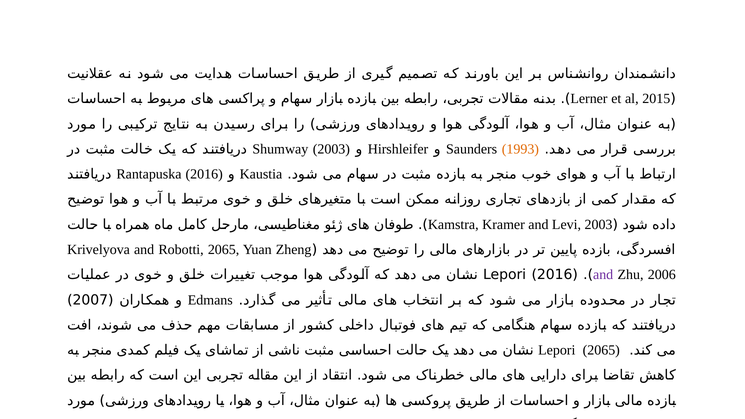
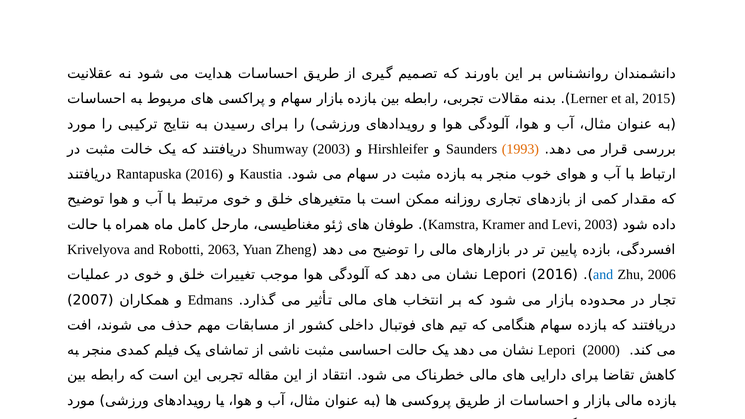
Robotti 2065: 2065 -> 2063
and at (603, 275) colour: purple -> blue
Lepori 2065: 2065 -> 2000
